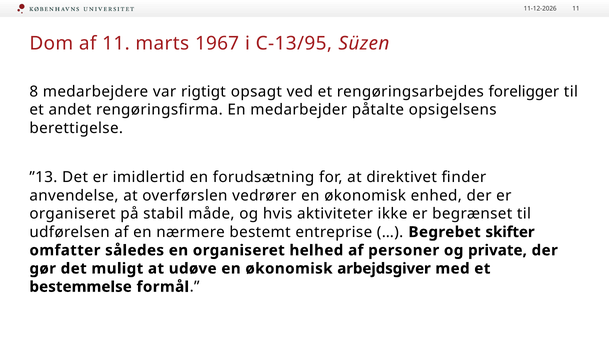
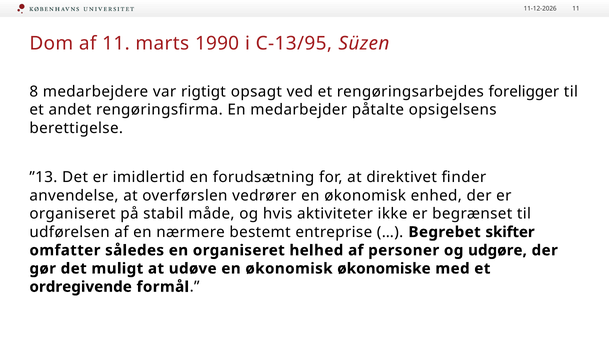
1967: 1967 -> 1990
private: private -> udgøre
arbejdsgiver: arbejdsgiver -> økonomiske
bestemmelse: bestemmelse -> ordregivende
